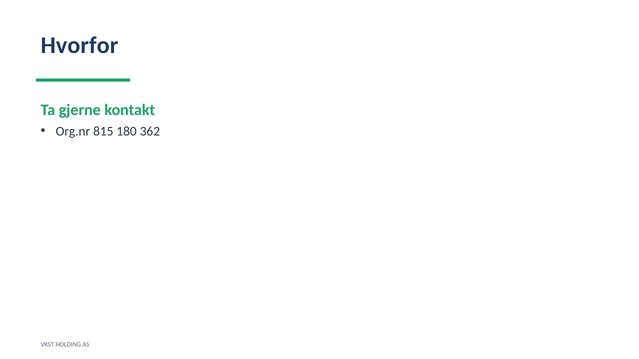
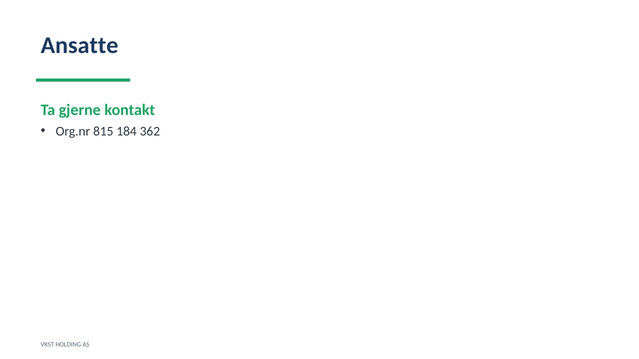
Hvorfor: Hvorfor -> Ansatte
180: 180 -> 184
